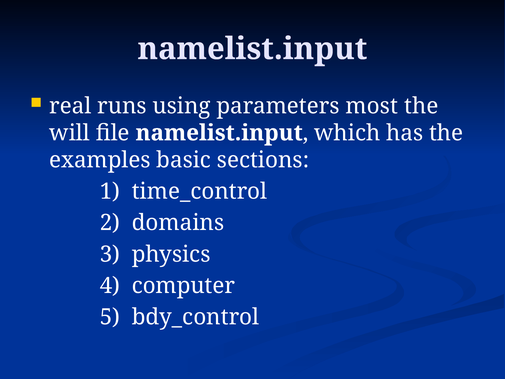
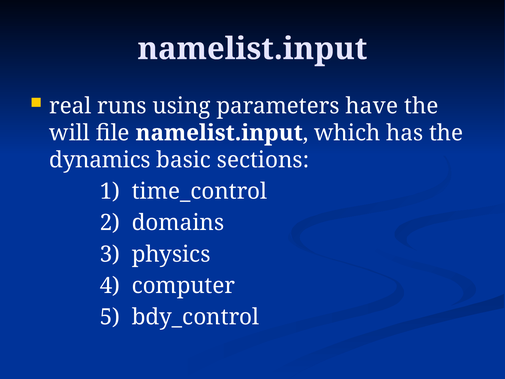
most: most -> have
examples: examples -> dynamics
